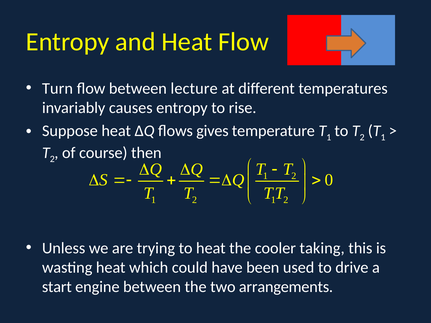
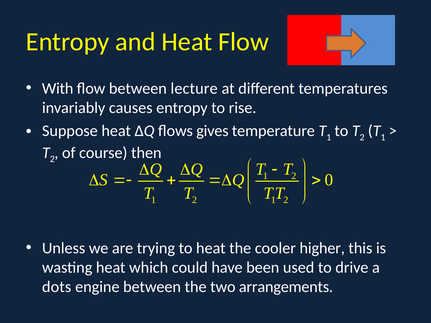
Turn: Turn -> With
taking: taking -> higher
start: start -> dots
